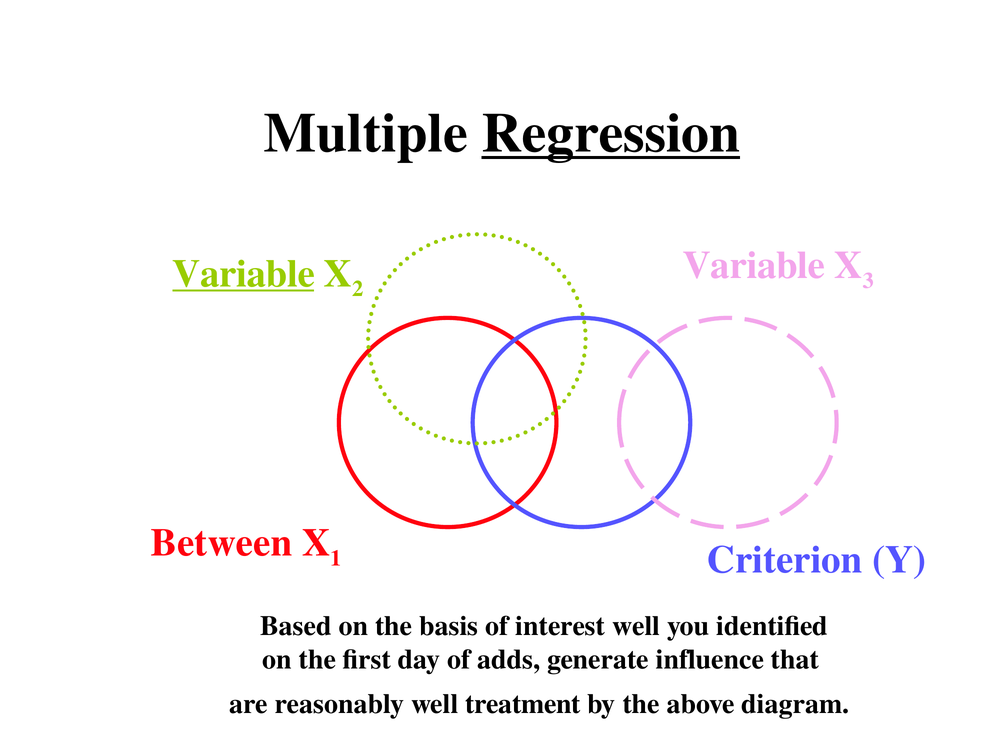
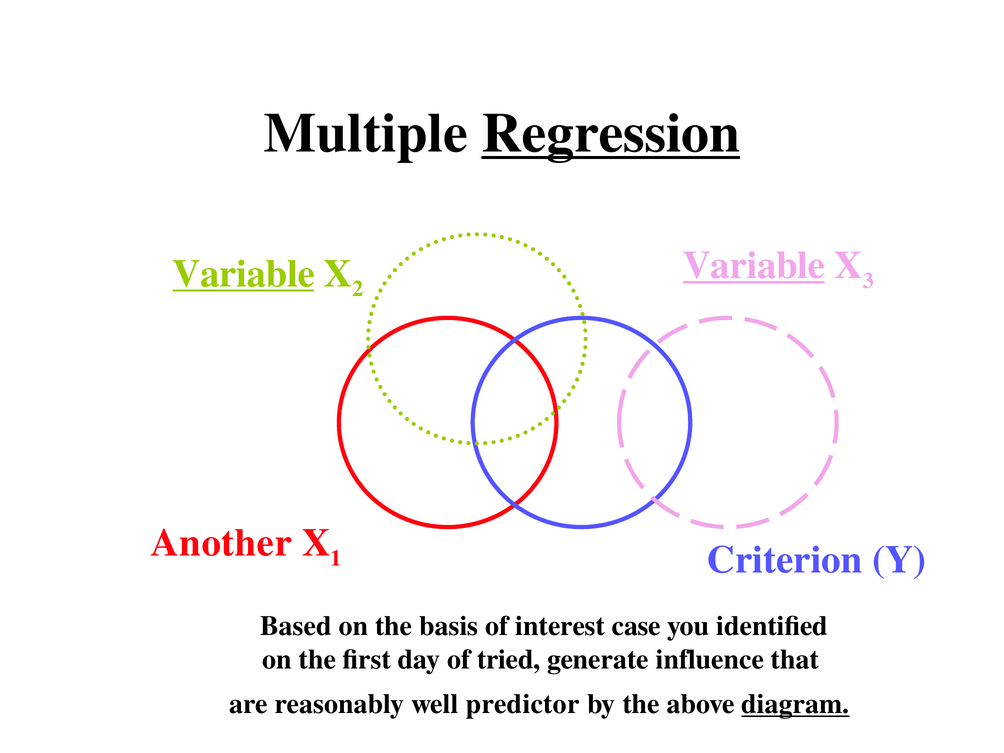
Variable at (754, 265) underline: none -> present
Between: Between -> Another
interest well: well -> case
adds: adds -> tried
treatment: treatment -> predictor
diagram underline: none -> present
